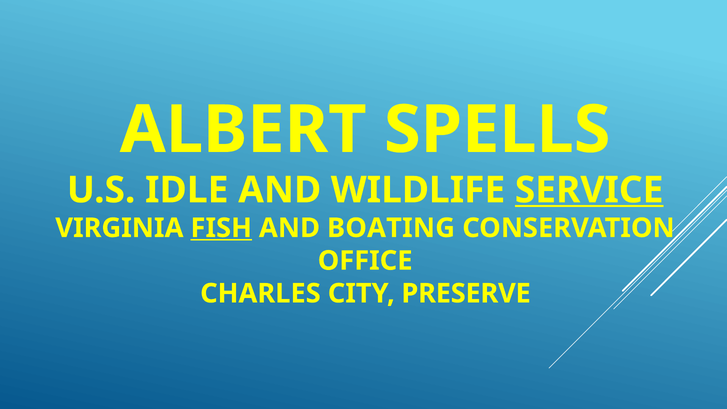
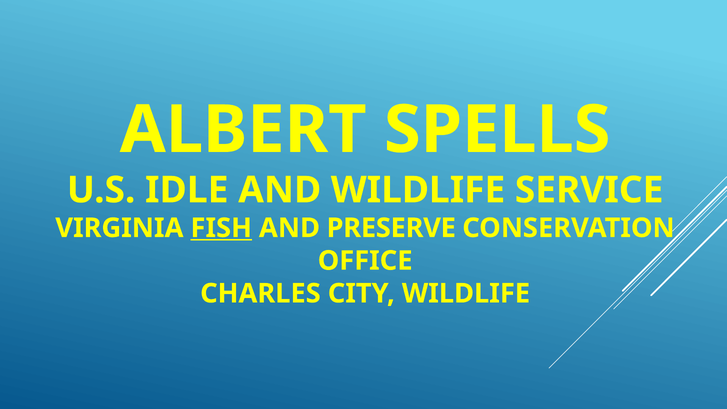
SERVICE underline: present -> none
BOATING: BOATING -> PRESERVE
CITY PRESERVE: PRESERVE -> WILDLIFE
